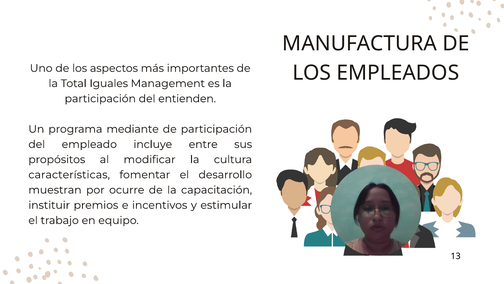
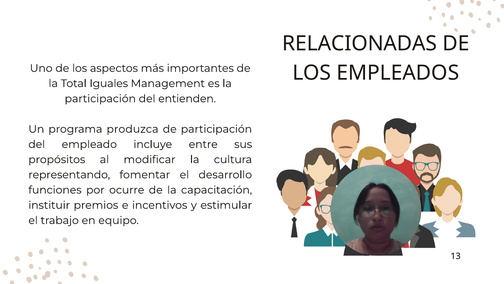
MANUFACTURA: MANUFACTURA -> RELACIONADAS
mediante: mediante -> produzca
características: características -> representando
muestran: muestran -> funciones
